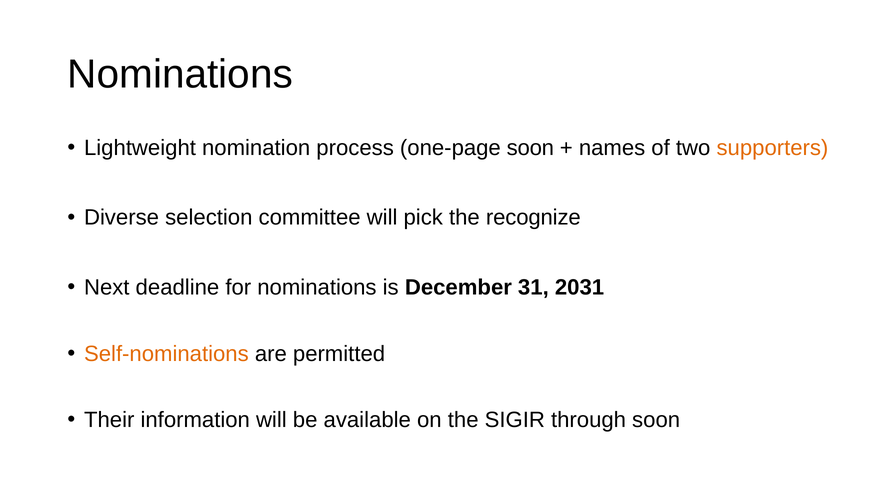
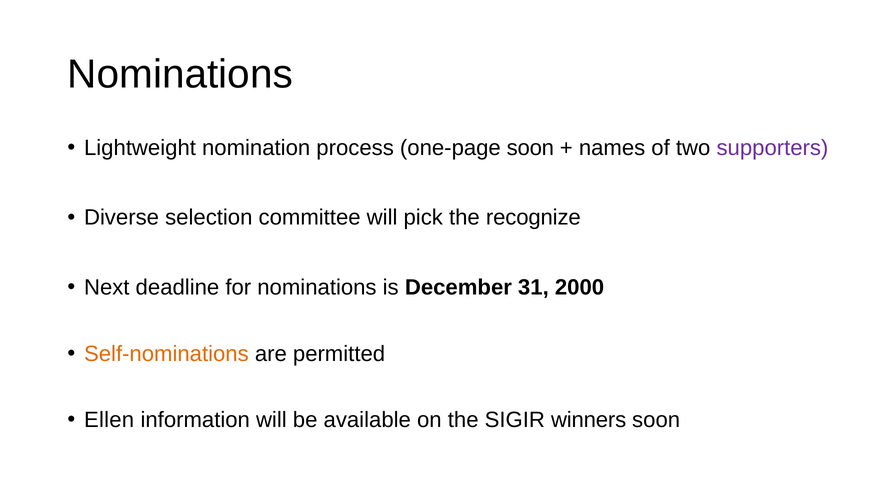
supporters colour: orange -> purple
2031: 2031 -> 2000
Their: Their -> Ellen
through: through -> winners
